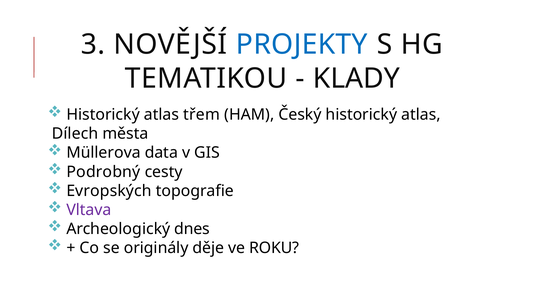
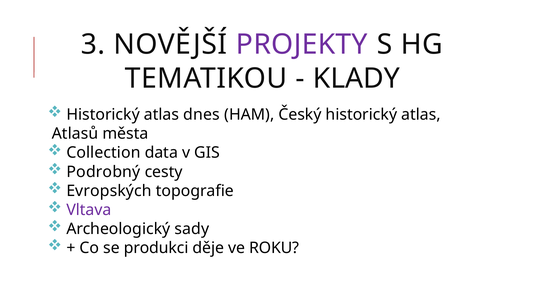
PROJEKTY colour: blue -> purple
třem: třem -> dnes
Dílech: Dílech -> Atlasů
Müllerova: Müllerova -> Collection
dnes: dnes -> sady
originály: originály -> produkci
